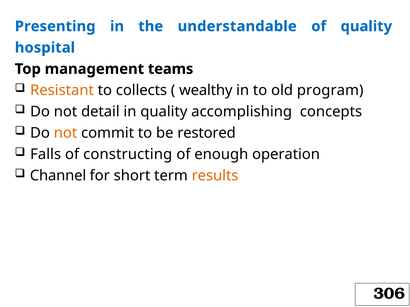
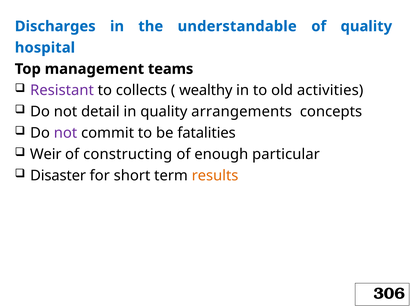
Presenting: Presenting -> Discharges
Resistant colour: orange -> purple
program: program -> activities
accomplishing: accomplishing -> arrangements
not at (66, 133) colour: orange -> purple
restored: restored -> fatalities
Falls: Falls -> Weir
operation: operation -> particular
Channel: Channel -> Disaster
